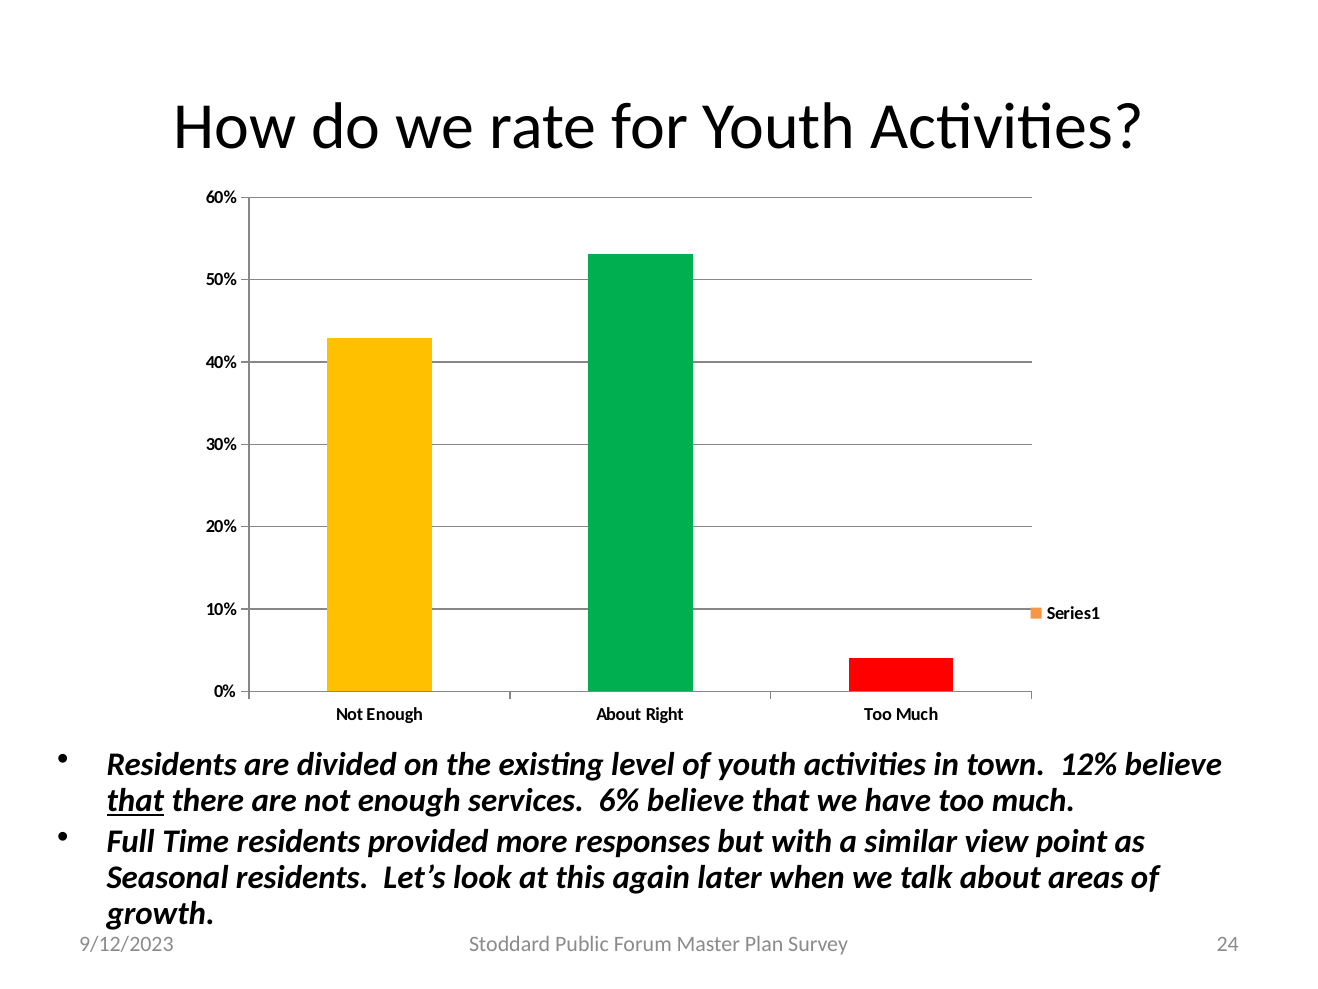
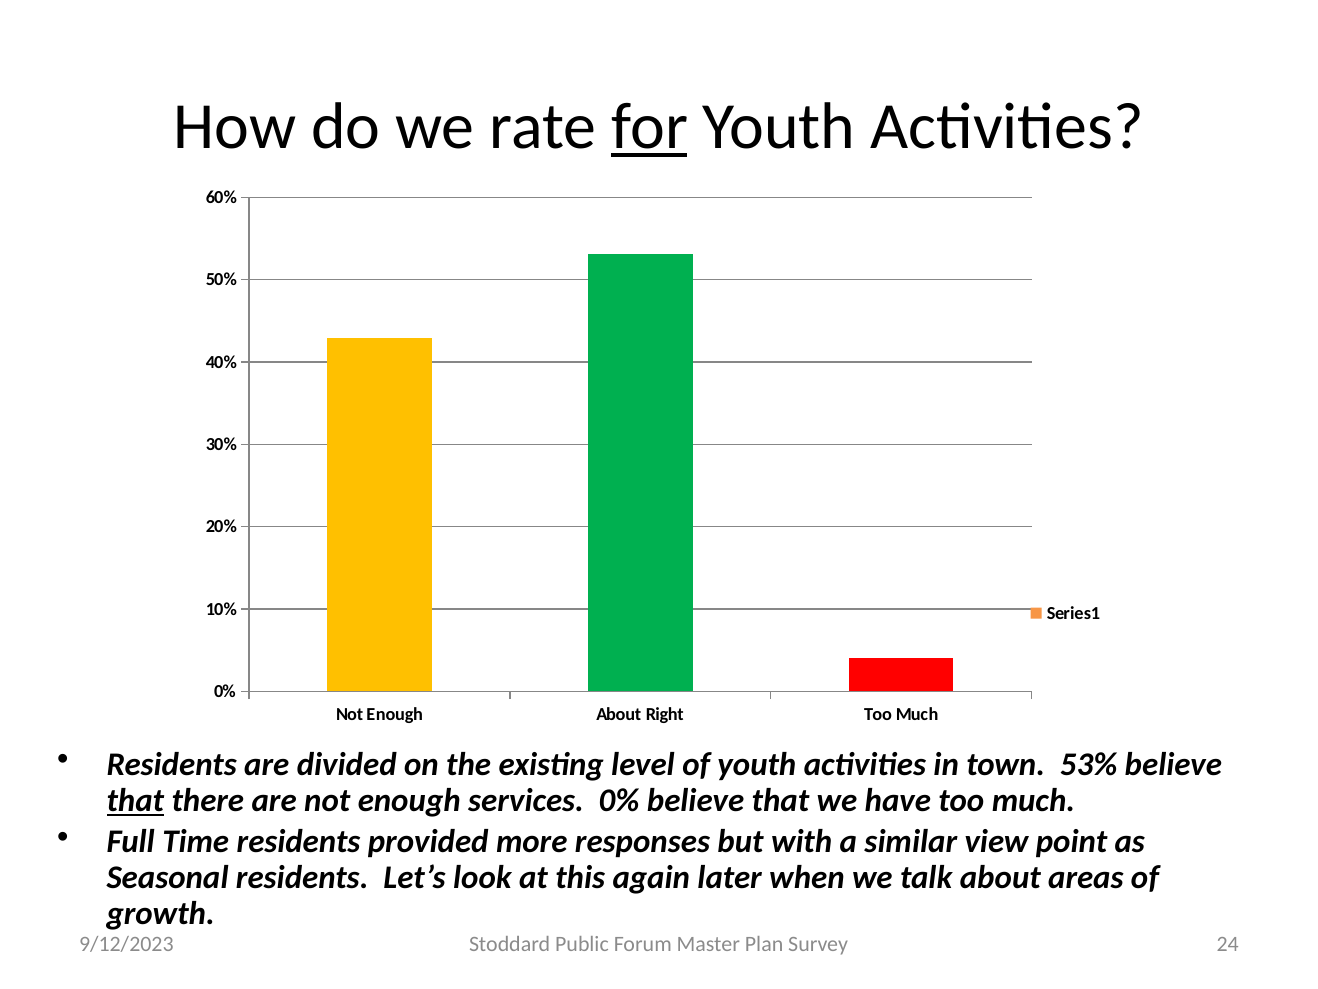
for underline: none -> present
12%: 12% -> 53%
services 6%: 6% -> 0%
